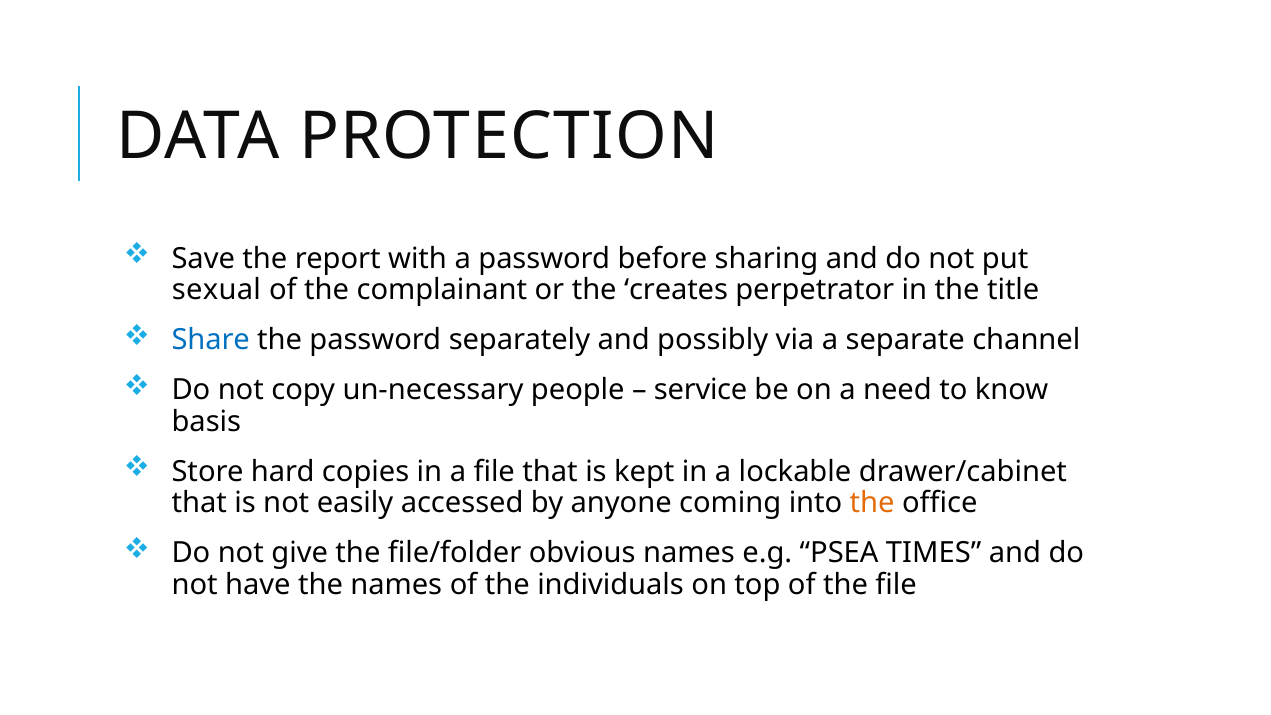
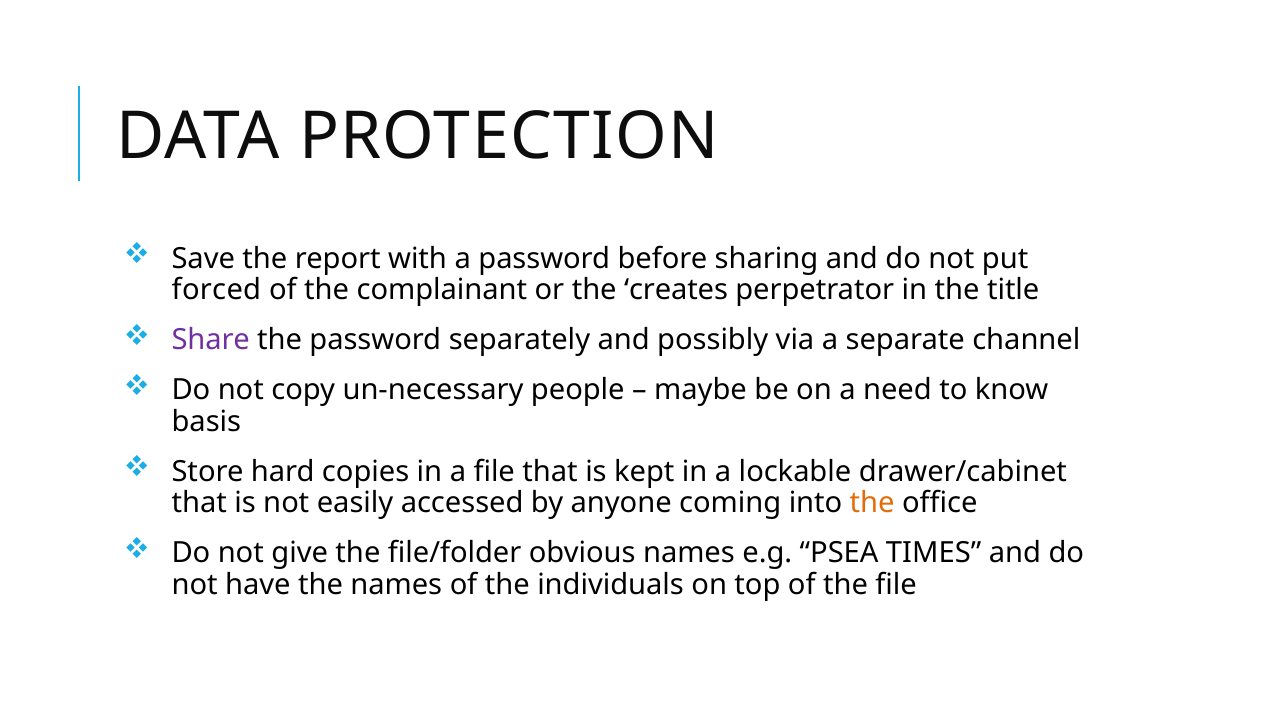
sexual: sexual -> forced
Share colour: blue -> purple
service: service -> maybe
